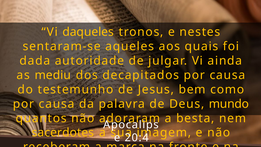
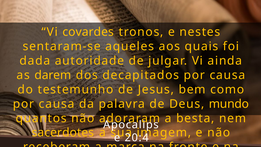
daqueles: daqueles -> covardes
mediu: mediu -> darem
